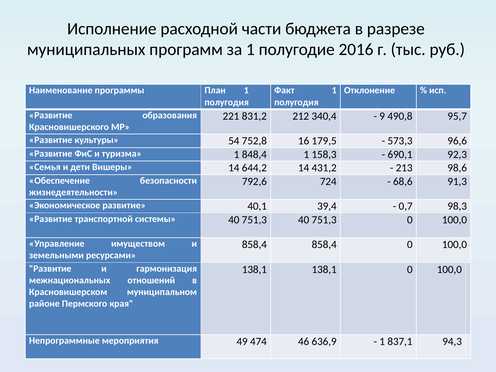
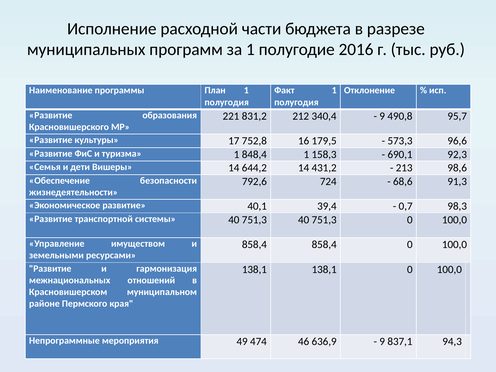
54: 54 -> 17
1 at (382, 341): 1 -> 9
